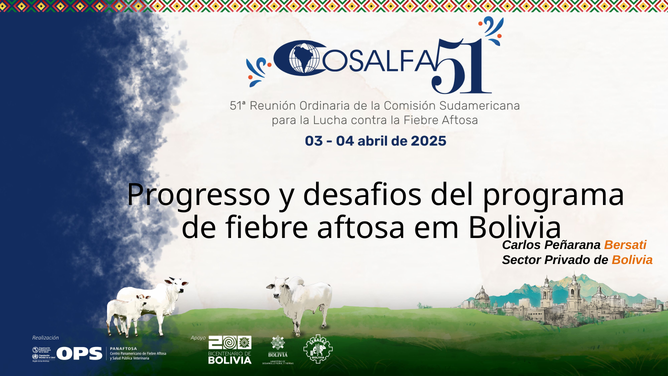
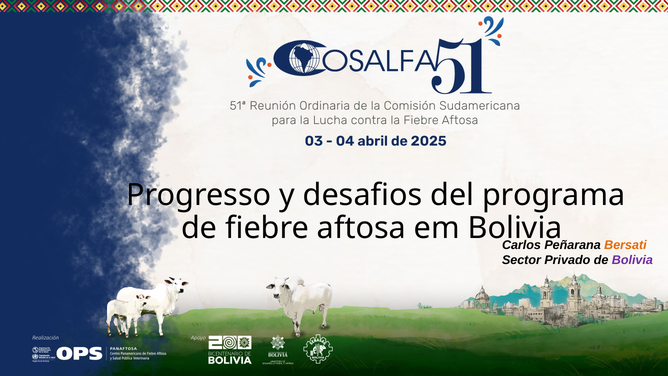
Bolivia at (632, 260) colour: orange -> purple
